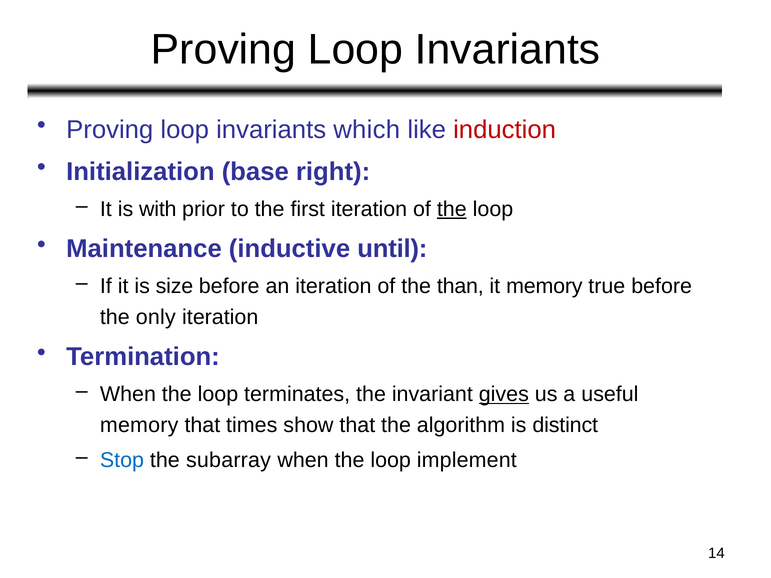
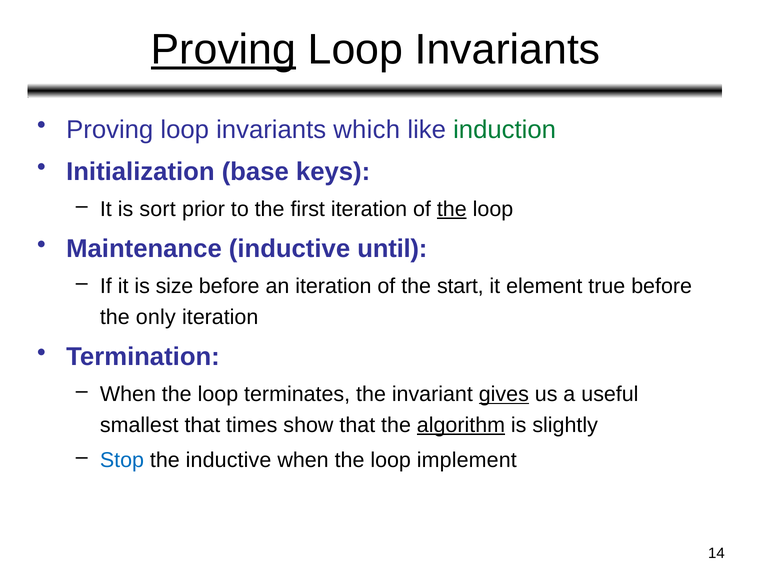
Proving at (223, 50) underline: none -> present
induction colour: red -> green
right: right -> keys
with: with -> sort
than: than -> start
it memory: memory -> element
memory at (139, 425): memory -> smallest
algorithm underline: none -> present
distinct: distinct -> slightly
the subarray: subarray -> inductive
